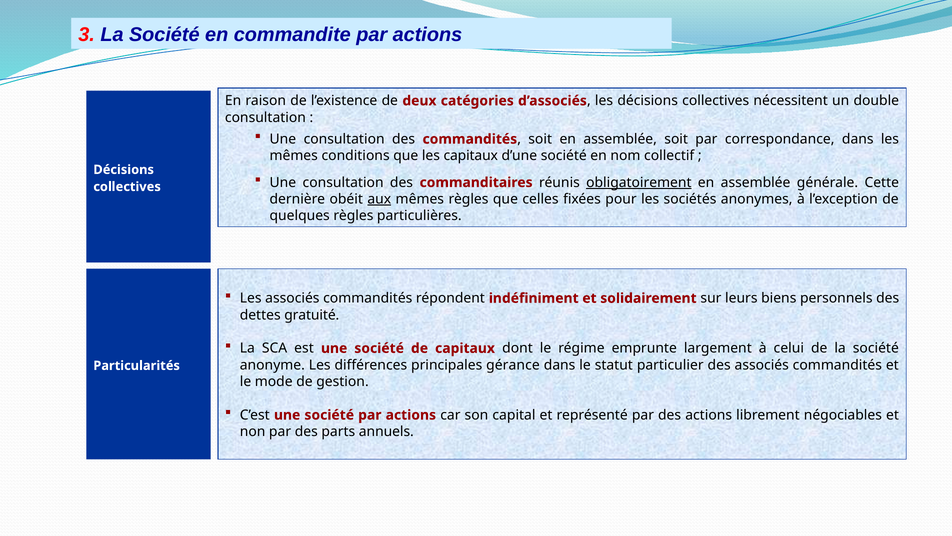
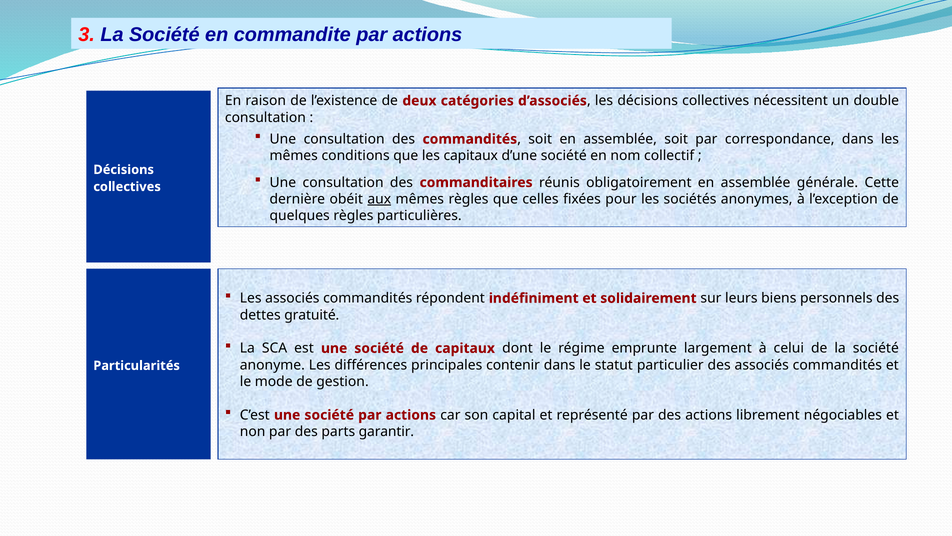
obligatoirement underline: present -> none
gérance: gérance -> contenir
annuels: annuels -> garantir
